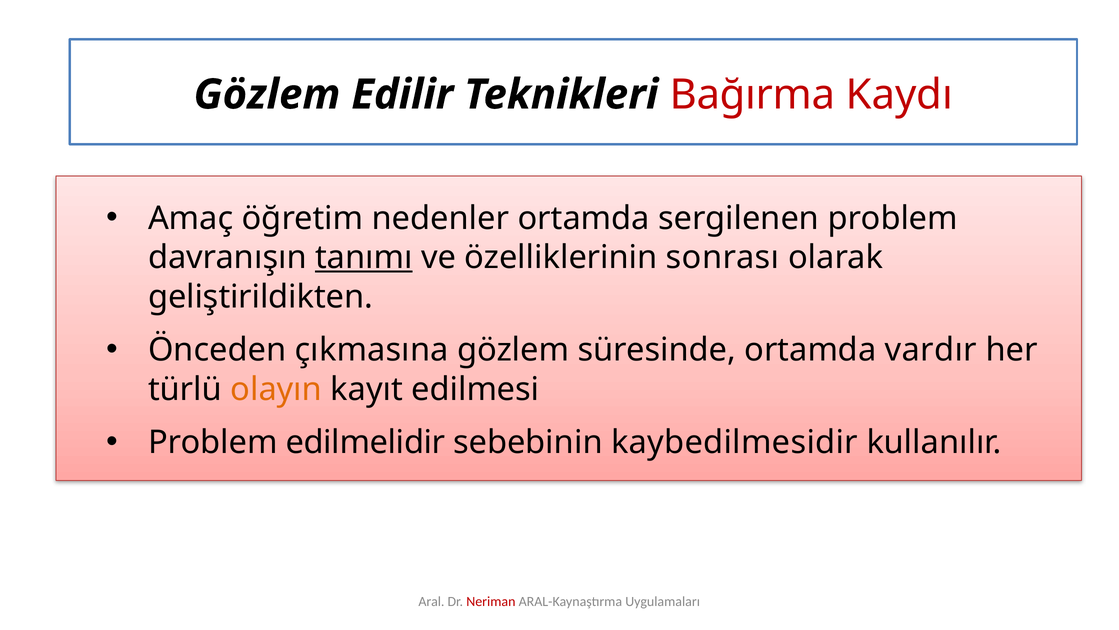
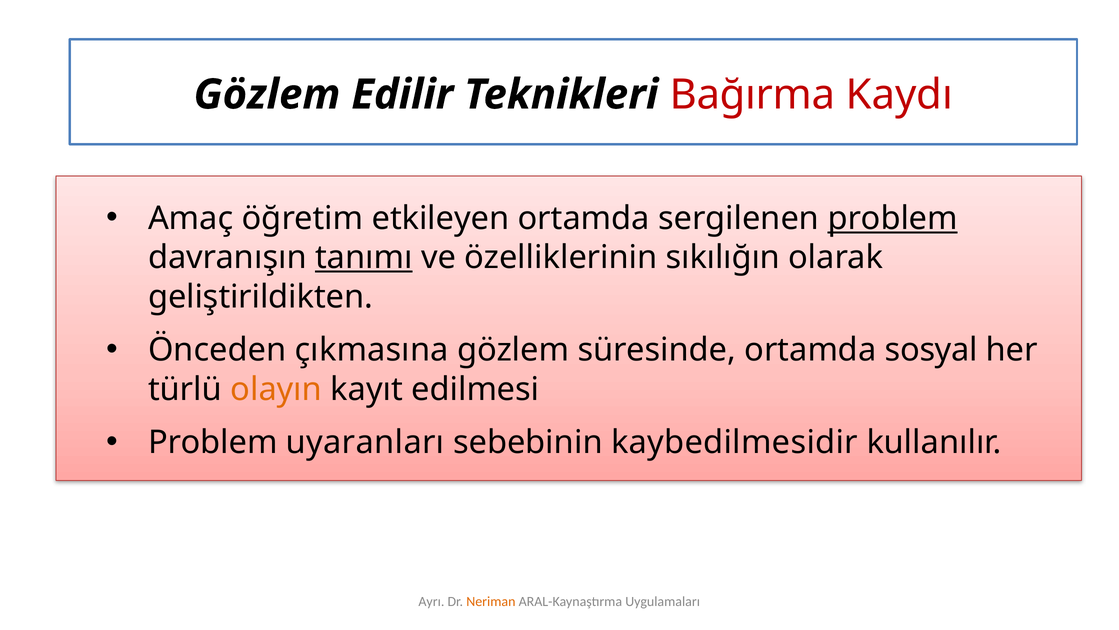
nedenler: nedenler -> etkileyen
problem at (893, 218) underline: none -> present
sonrası: sonrası -> sıkılığın
vardır: vardır -> sosyal
edilmelidir: edilmelidir -> uyaranları
Aral: Aral -> Ayrı
Neriman colour: red -> orange
